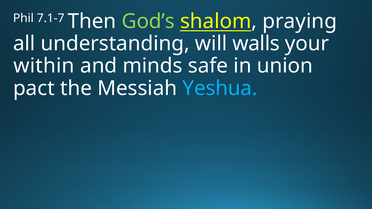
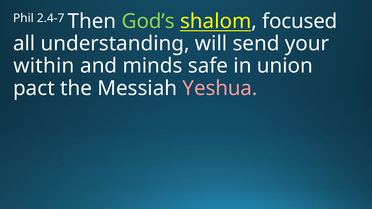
7.1-7: 7.1-7 -> 2.4-7
praying: praying -> focused
walls: walls -> send
Yeshua colour: light blue -> pink
